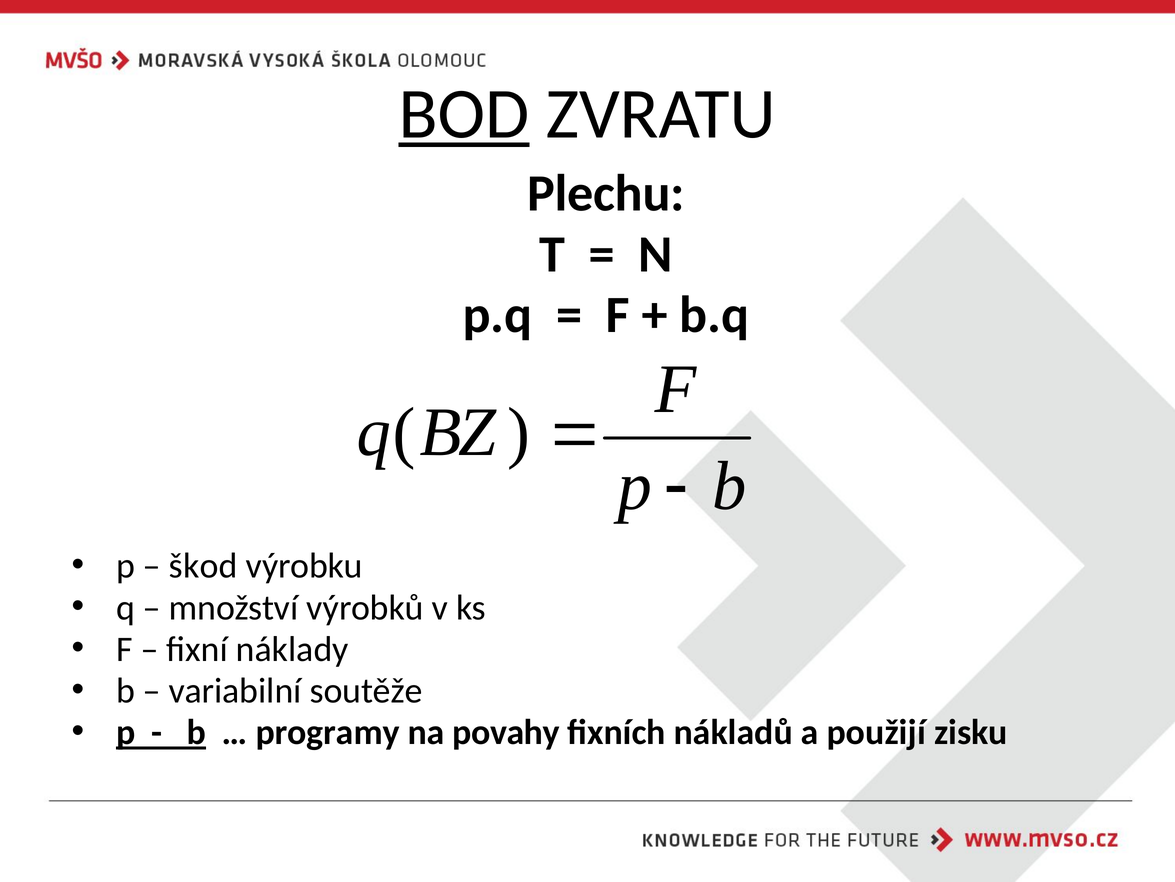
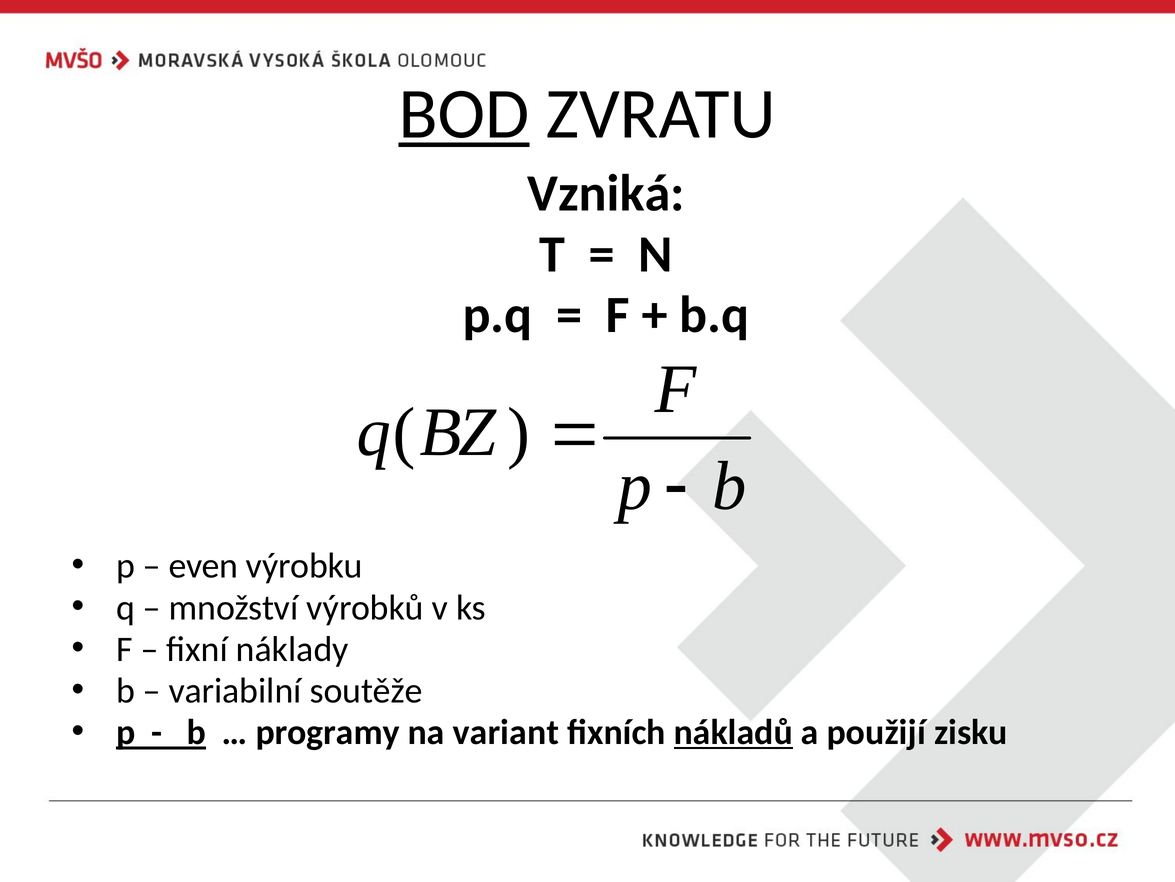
Plechu: Plechu -> Vzniká
škod: škod -> even
povahy: povahy -> variant
nákladů underline: none -> present
